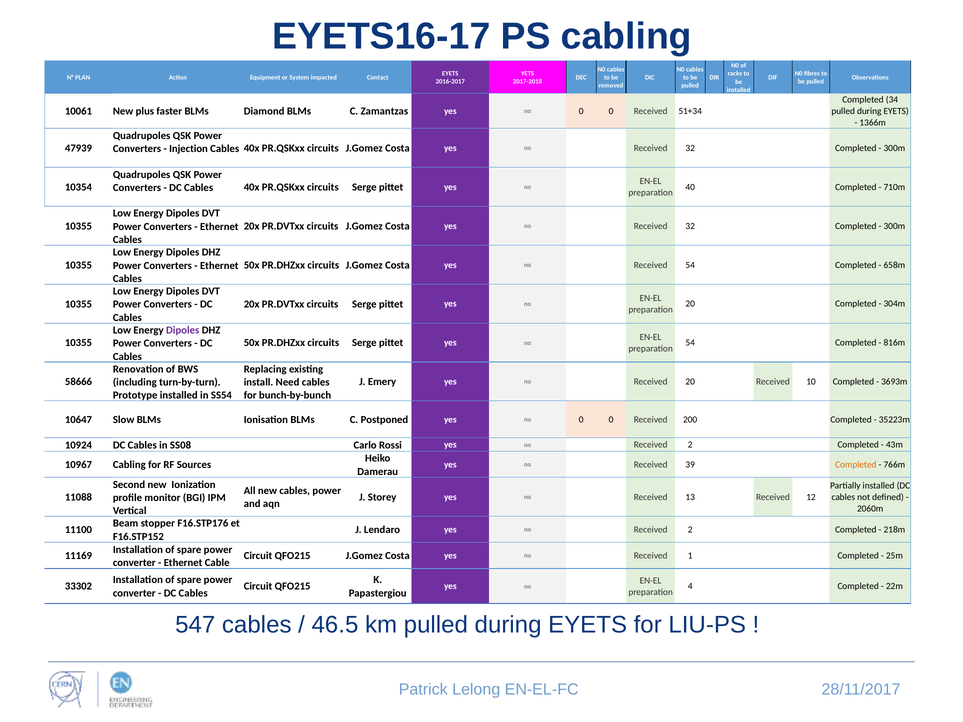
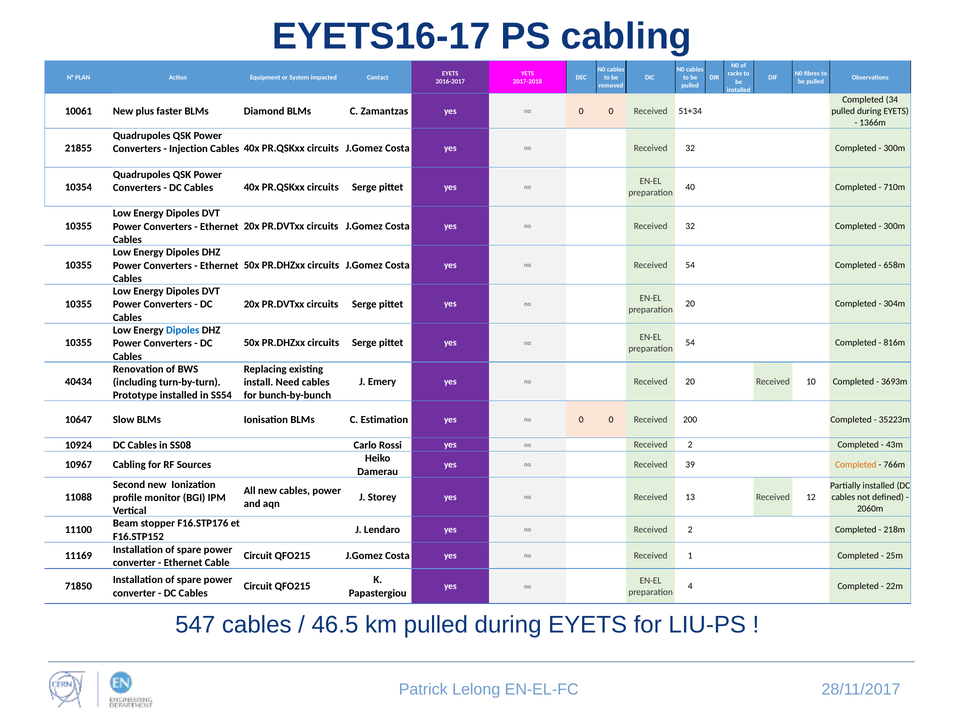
47939: 47939 -> 21855
Dipoles at (183, 330) colour: purple -> blue
58666: 58666 -> 40434
Postponed: Postponed -> Estimation
33302: 33302 -> 71850
